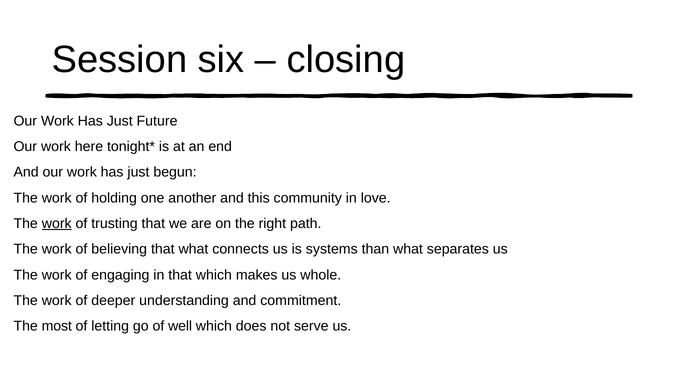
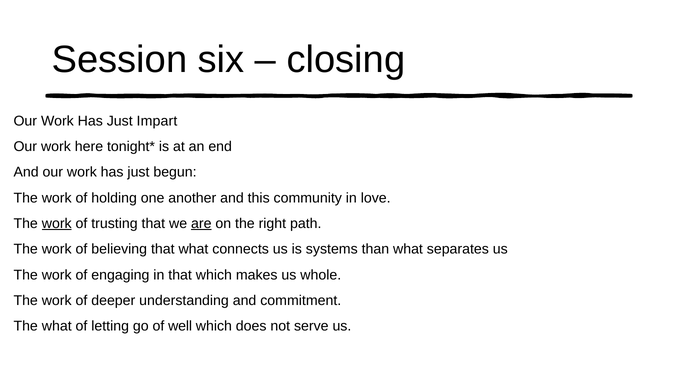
Future: Future -> Impart
are underline: none -> present
The most: most -> what
